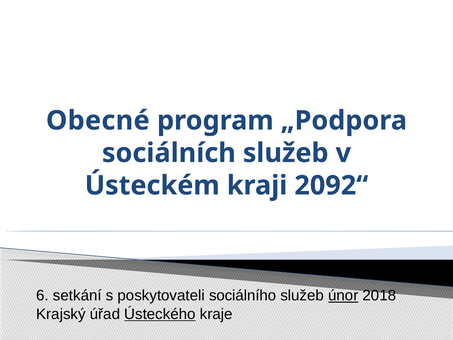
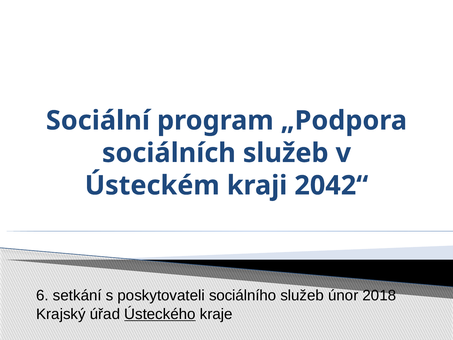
Obecné: Obecné -> Sociální
2092“: 2092“ -> 2042“
únor underline: present -> none
